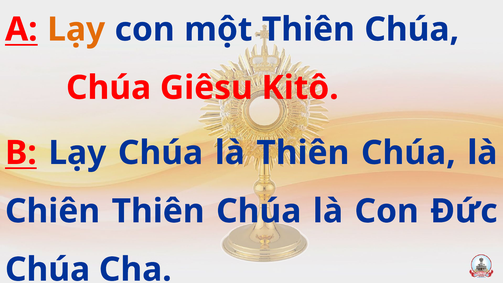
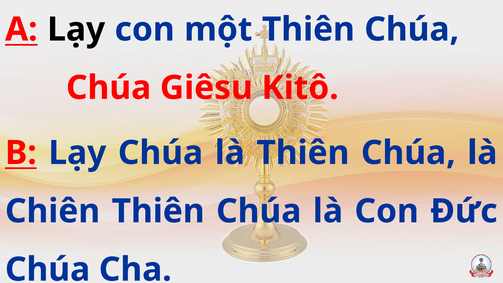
Lạy at (76, 29) colour: orange -> black
